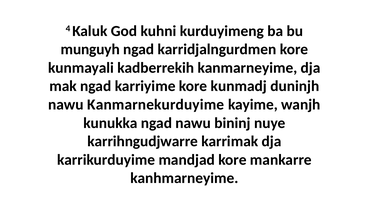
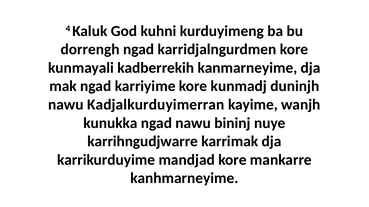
munguyh: munguyh -> dorrengh
Kanmarnekurduyime: Kanmarnekurduyime -> Kadjalkurduyimerran
